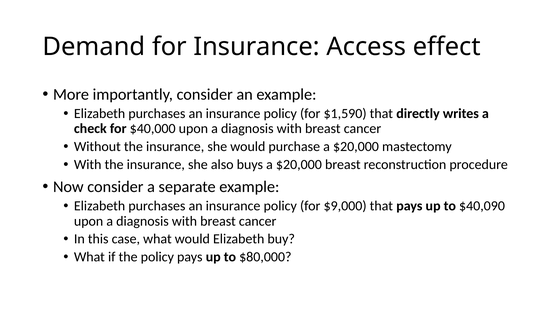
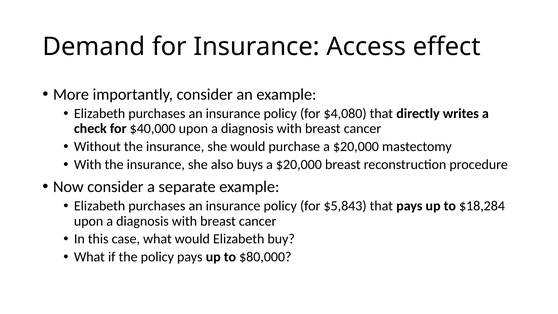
$1,590: $1,590 -> $4,080
$9,000: $9,000 -> $5,843
$40,090: $40,090 -> $18,284
